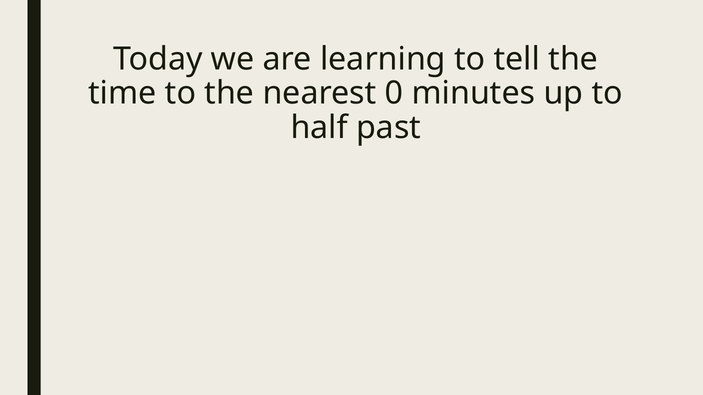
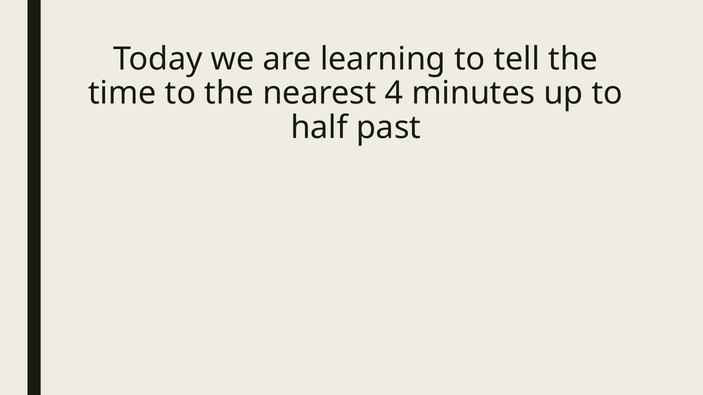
0: 0 -> 4
